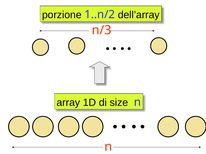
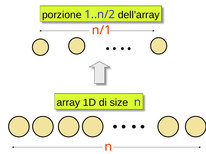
n/3: n/3 -> n/1
